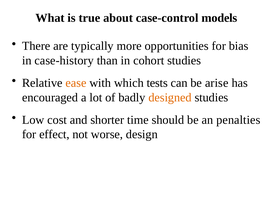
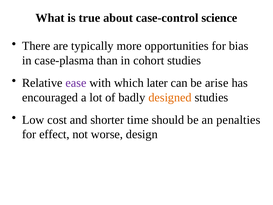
models: models -> science
case-history: case-history -> case-plasma
ease colour: orange -> purple
tests: tests -> later
